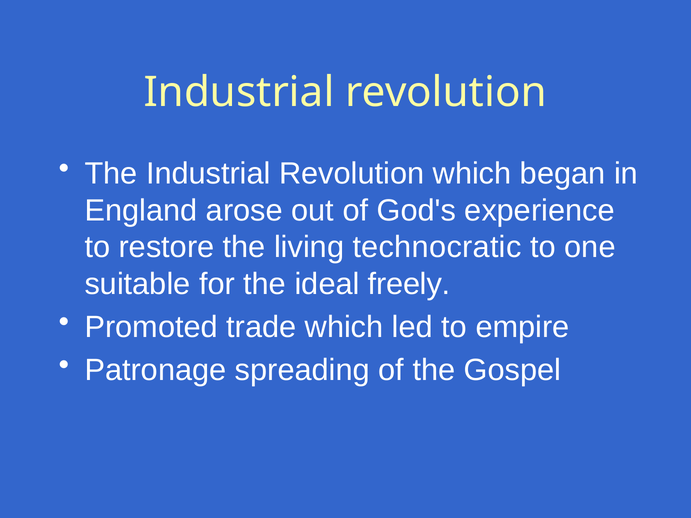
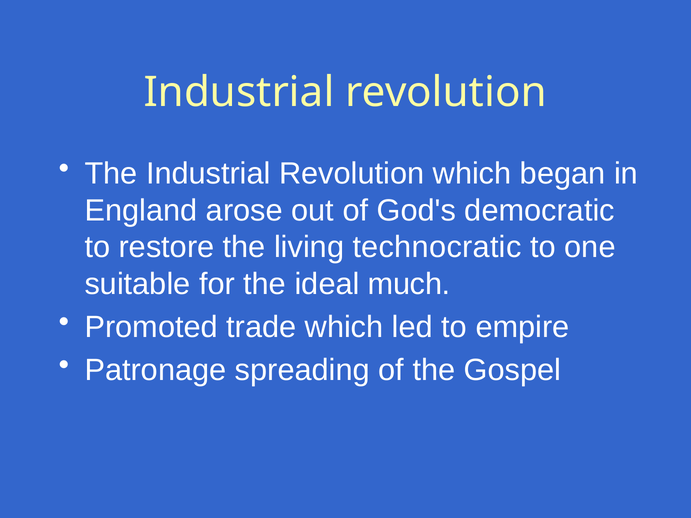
experience: experience -> democratic
freely: freely -> much
